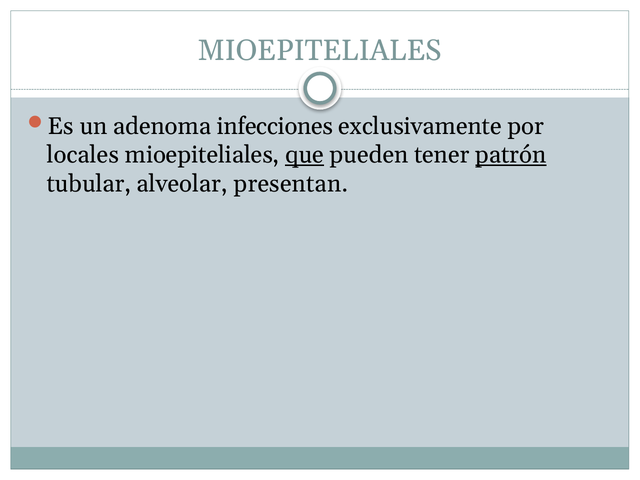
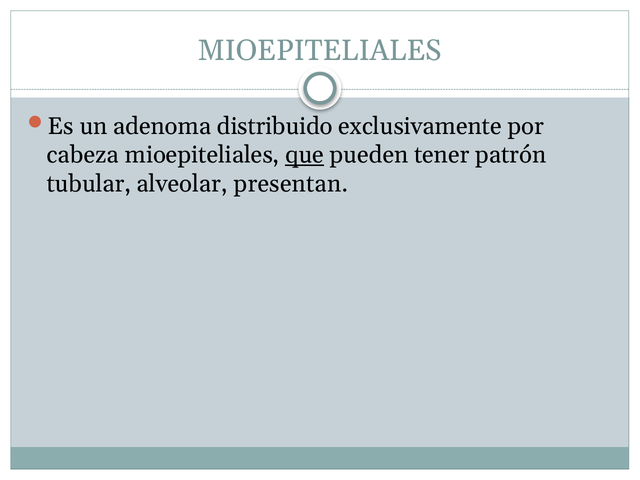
infecciones: infecciones -> distribuido
locales: locales -> cabeza
patrón underline: present -> none
